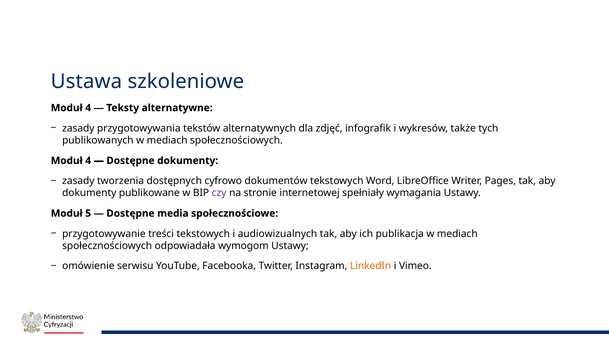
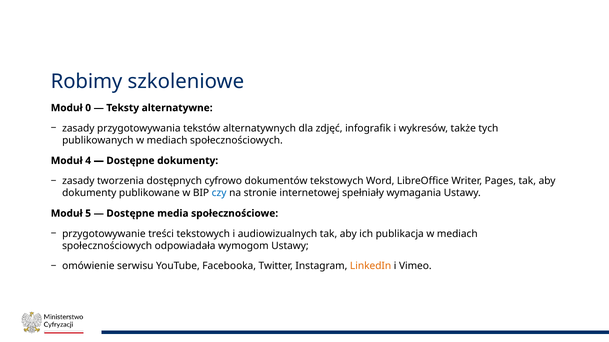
Ustawa: Ustawa -> Robimy
4 at (88, 108): 4 -> 0
czy colour: purple -> blue
